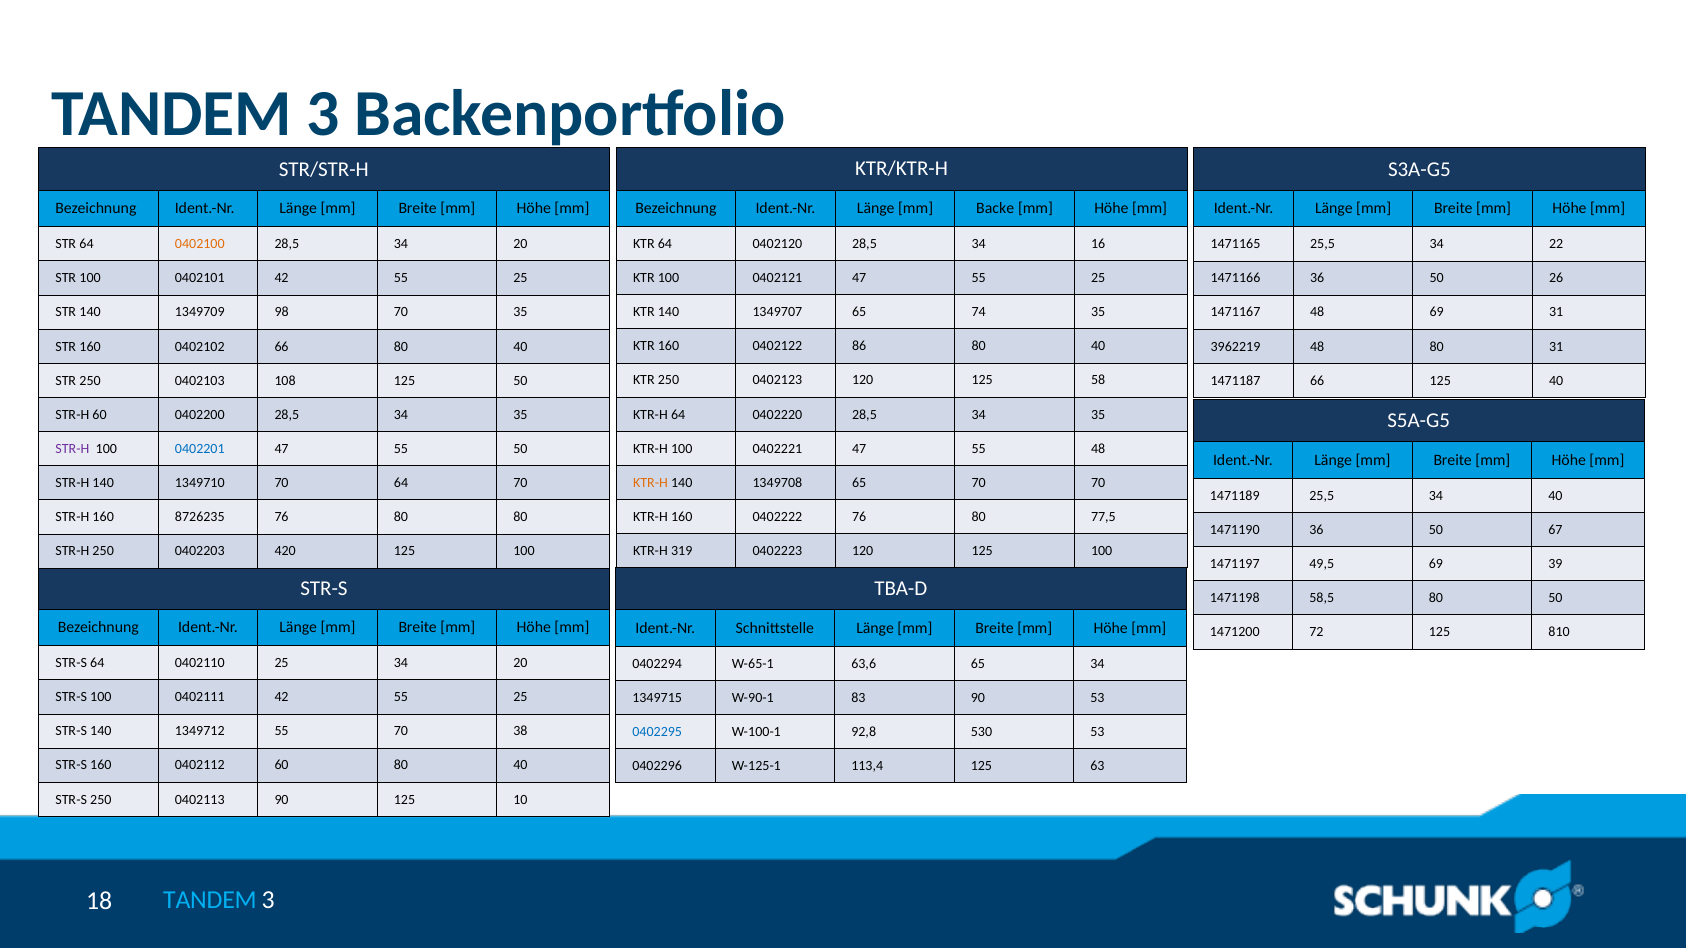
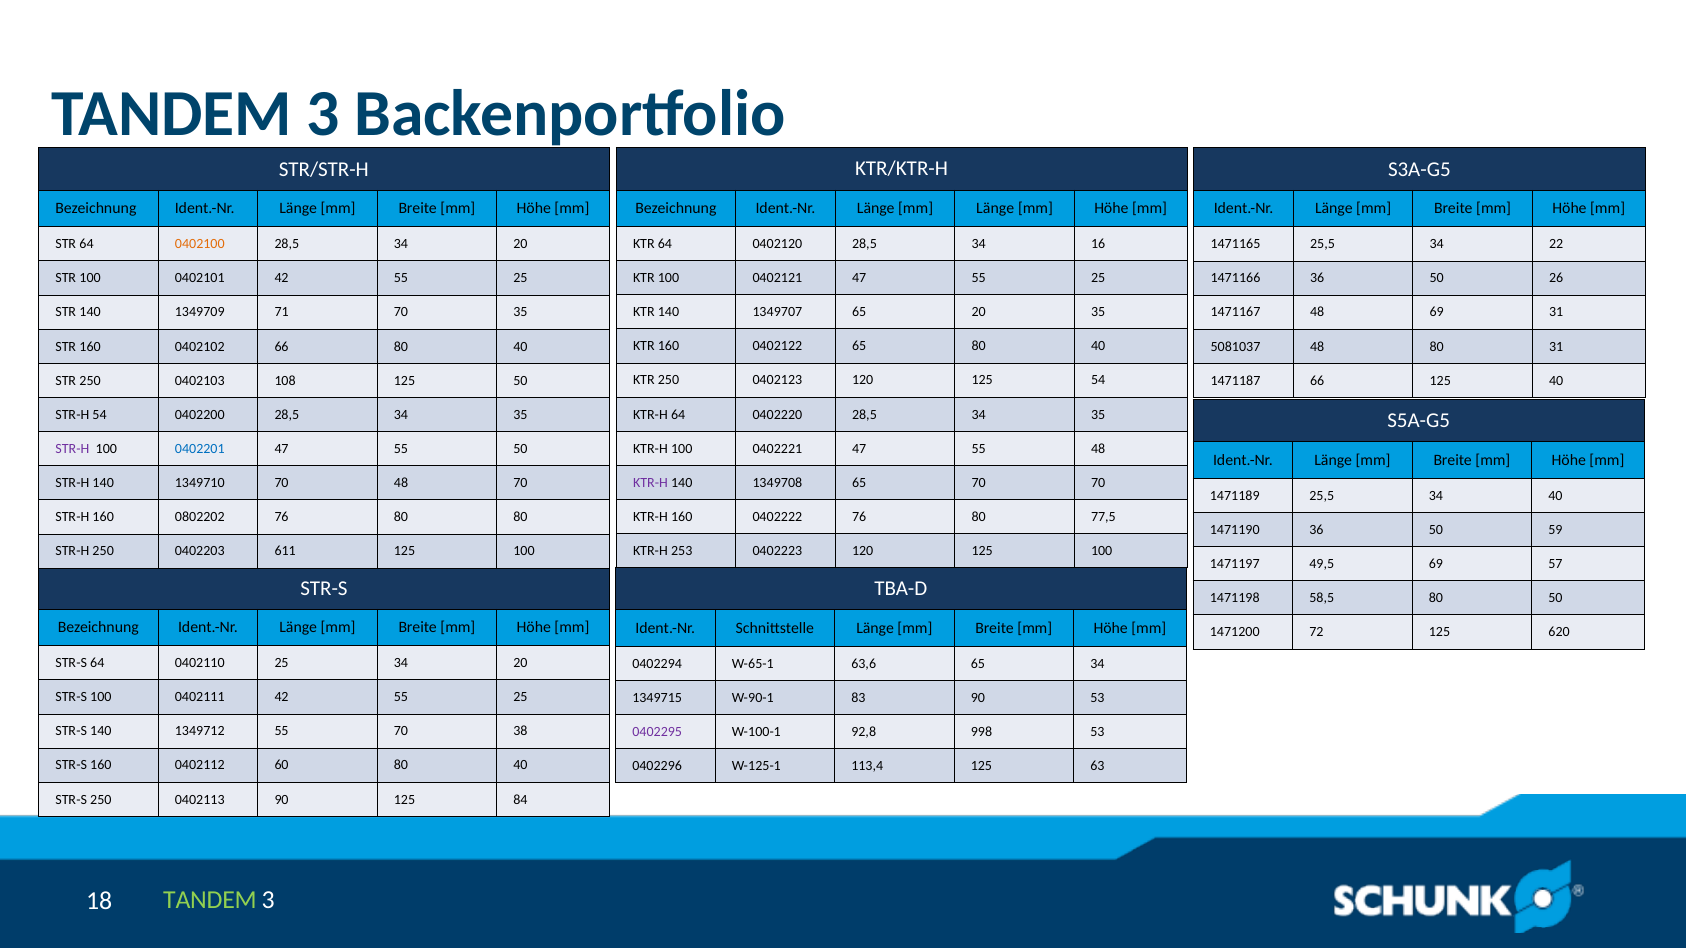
mm Backe: Backe -> Länge
65 74: 74 -> 20
98: 98 -> 71
0402122 86: 86 -> 65
3962219: 3962219 -> 5081037
125 58: 58 -> 54
STR-H 60: 60 -> 54
KTR-H at (650, 483) colour: orange -> purple
70 64: 64 -> 48
8726235: 8726235 -> 0802202
67: 67 -> 59
319: 319 -> 253
420: 420 -> 611
39: 39 -> 57
810: 810 -> 620
0402295 colour: blue -> purple
530: 530 -> 998
10: 10 -> 84
TANDEM at (210, 901) colour: light blue -> light green
